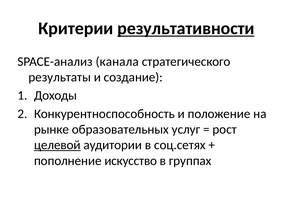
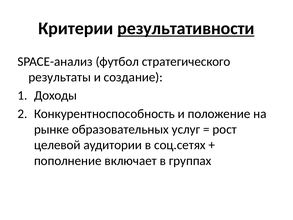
канала: канала -> футбол
целевой underline: present -> none
искусство: искусство -> включает
